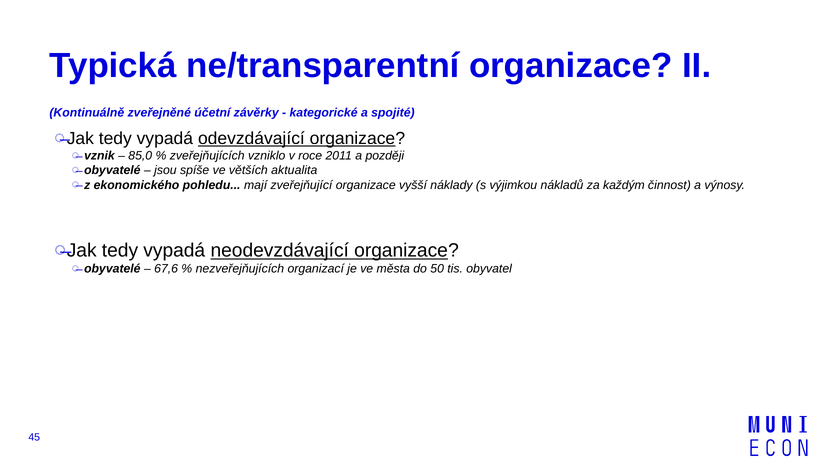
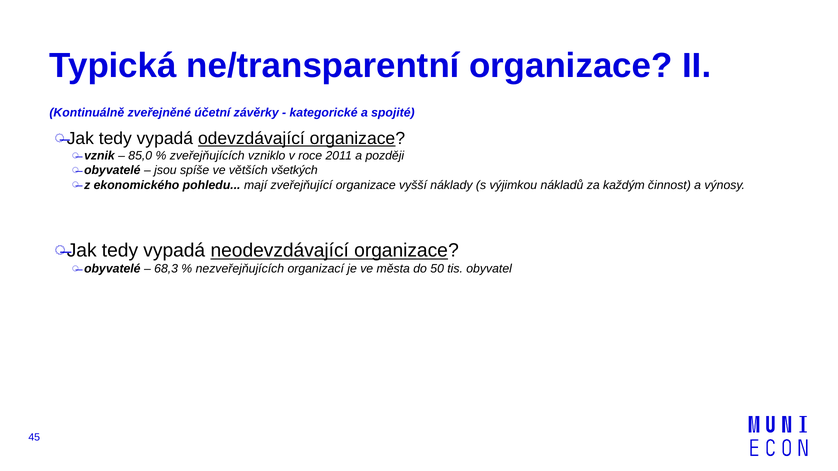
aktualita: aktualita -> všetkých
67,6: 67,6 -> 68,3
